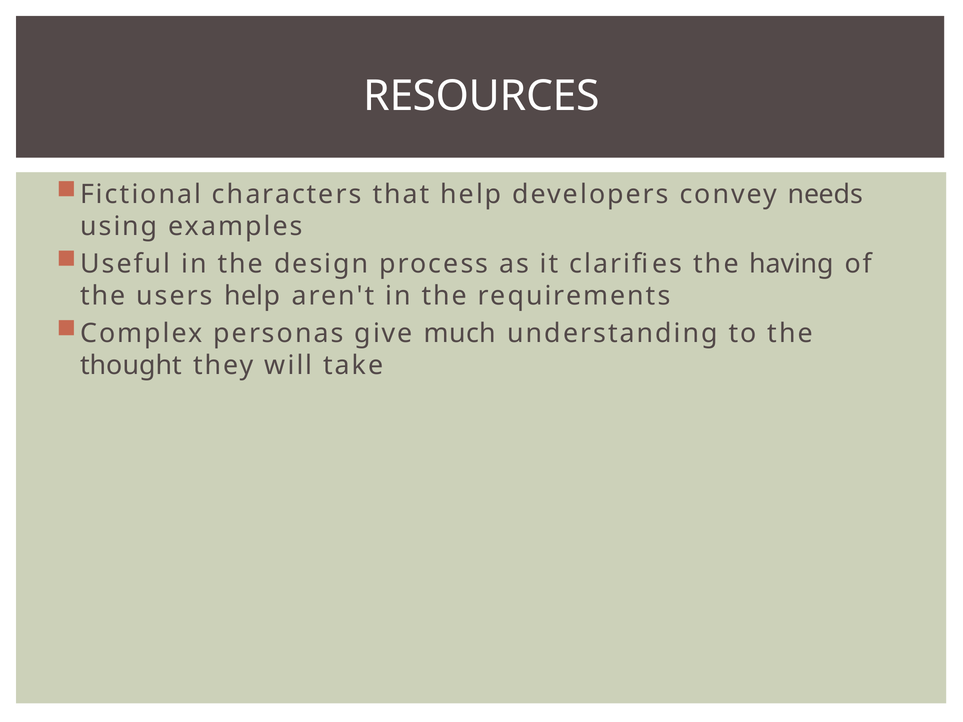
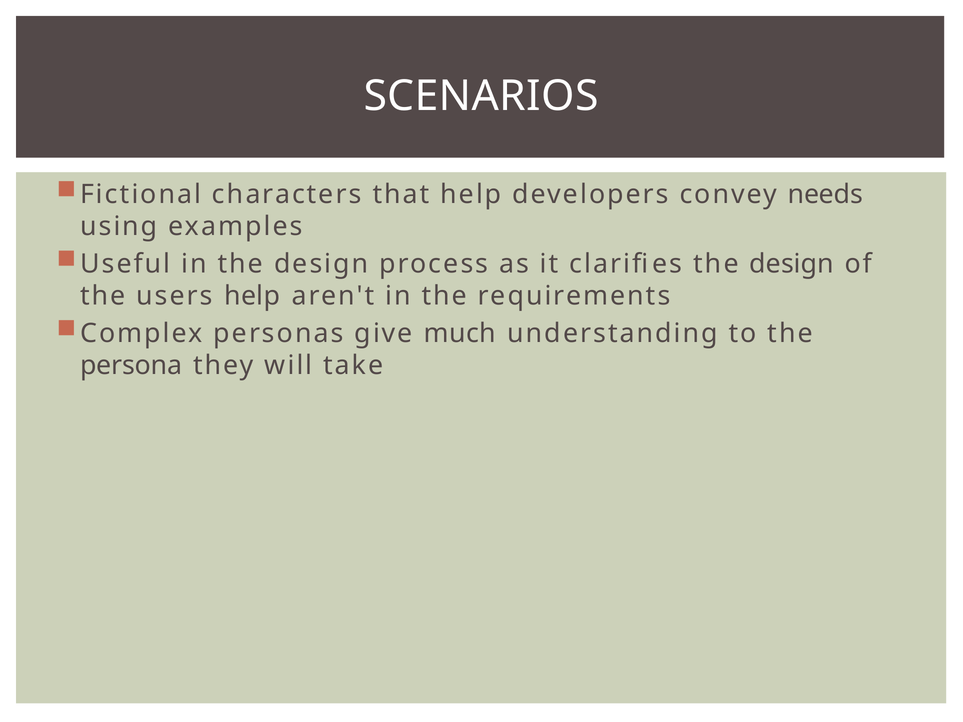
RESOURCES: RESOURCES -> SCENARIOS
clarifies the having: having -> design
thought: thought -> persona
